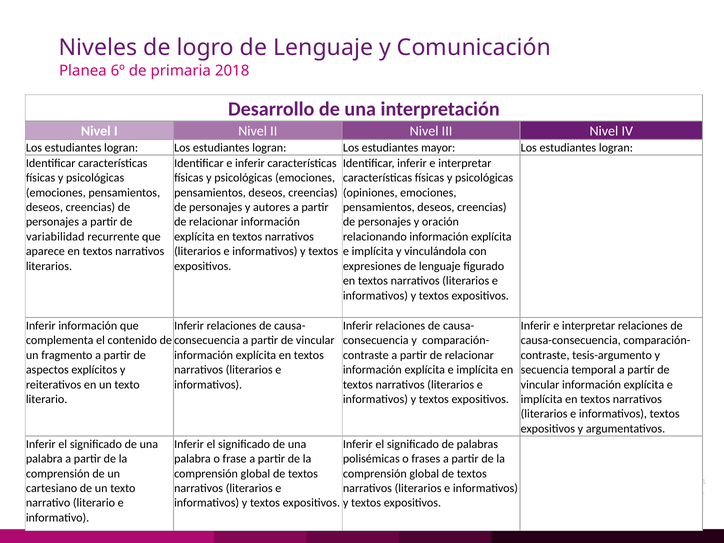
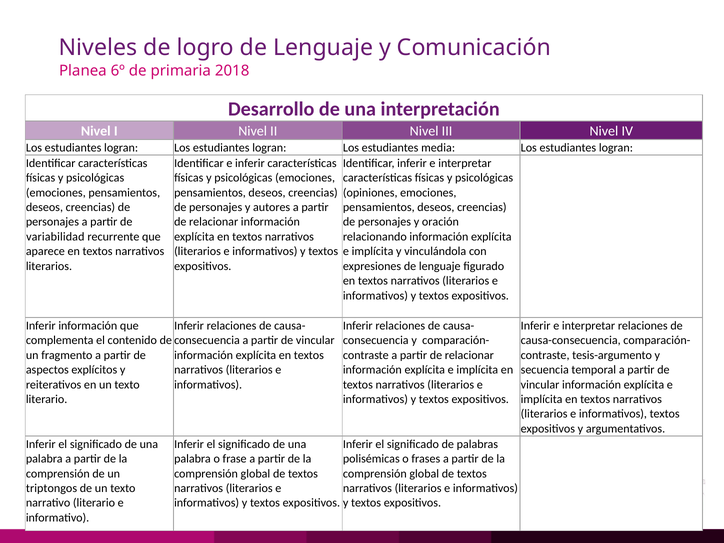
mayor: mayor -> media
cartesiano: cartesiano -> triptongos
